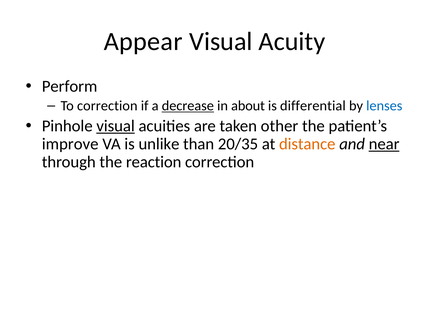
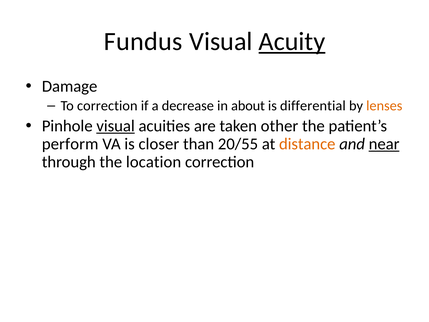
Appear: Appear -> Fundus
Acuity underline: none -> present
Perform: Perform -> Damage
decrease underline: present -> none
lenses colour: blue -> orange
improve: improve -> perform
unlike: unlike -> closer
20/35: 20/35 -> 20/55
reaction: reaction -> location
